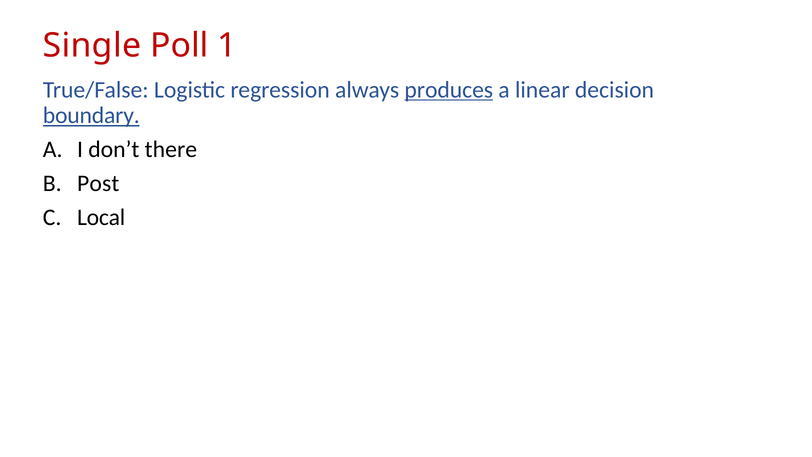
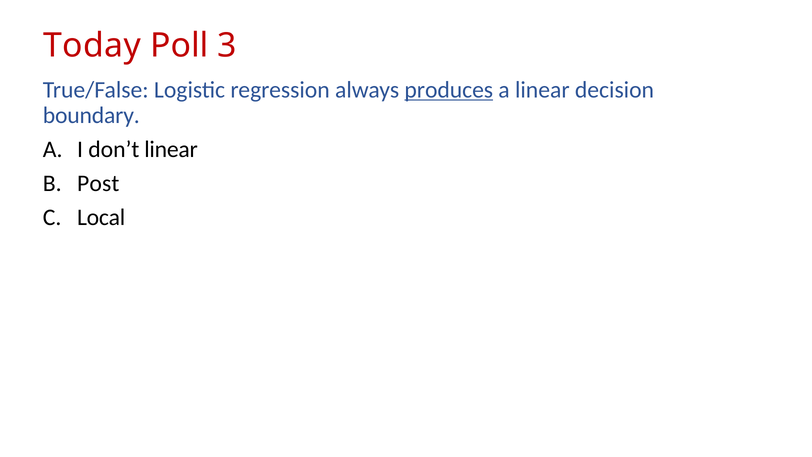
Single: Single -> Today
1: 1 -> 3
boundary underline: present -> none
don’t there: there -> linear
